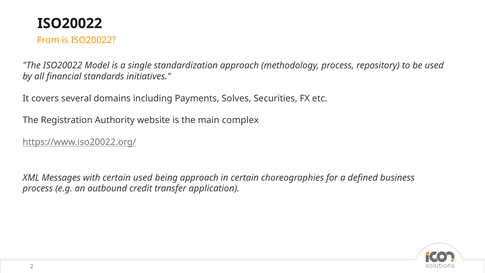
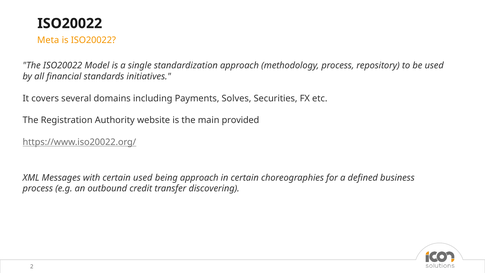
From: From -> Meta
complex: complex -> provided
application: application -> discovering
